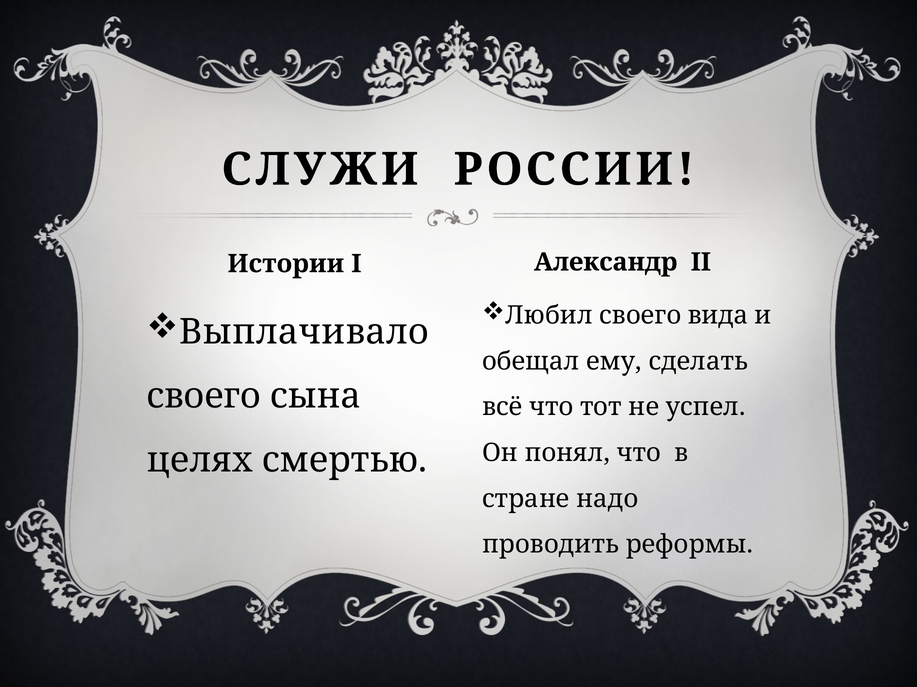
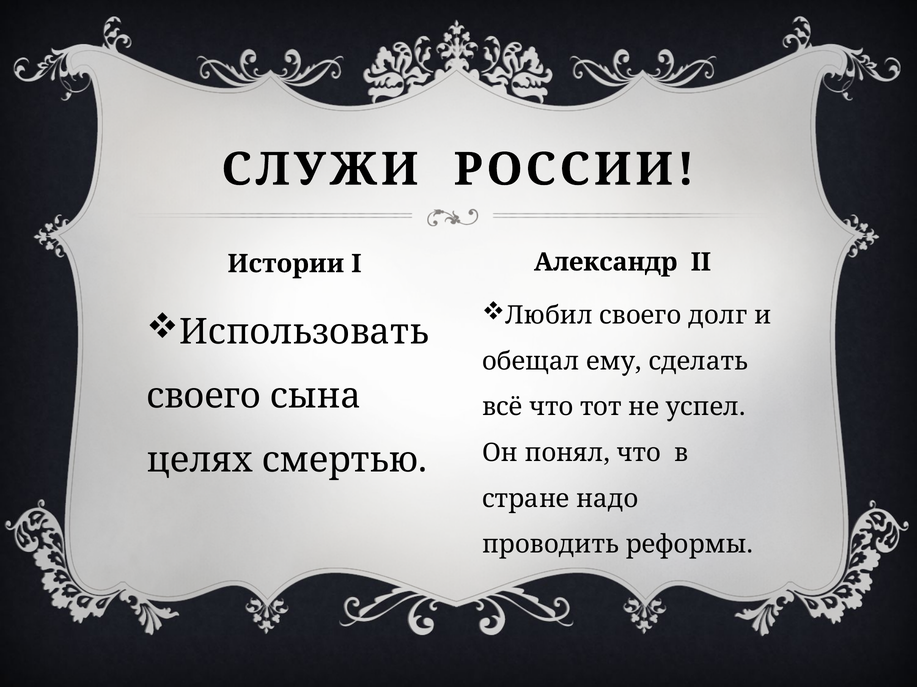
вида: вида -> долг
Выплачивало: Выплачивало -> Использовать
